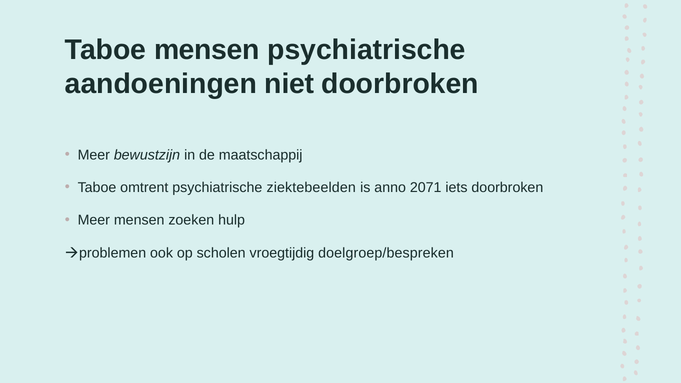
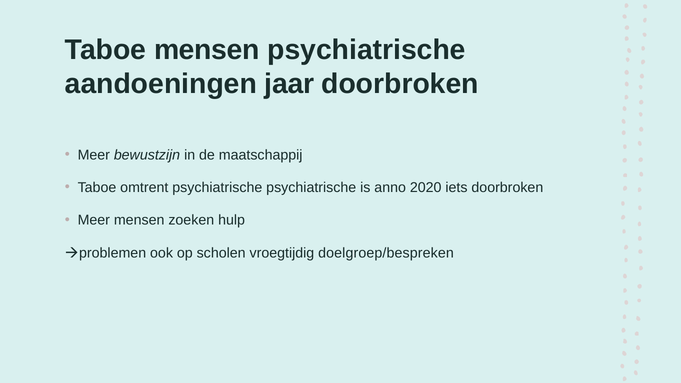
niet: niet -> jaar
psychiatrische ziektebeelden: ziektebeelden -> psychiatrische
2071: 2071 -> 2020
